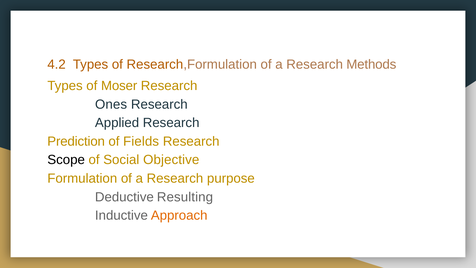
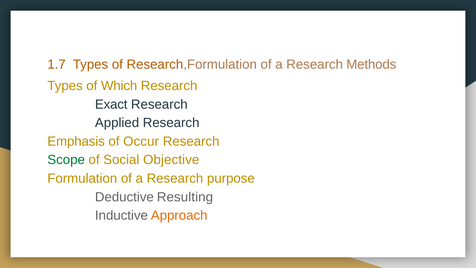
4.2: 4.2 -> 1.7
Moser: Moser -> Which
Ones: Ones -> Exact
Prediction: Prediction -> Emphasis
Fields: Fields -> Occur
Scope at (66, 160) colour: black -> green
